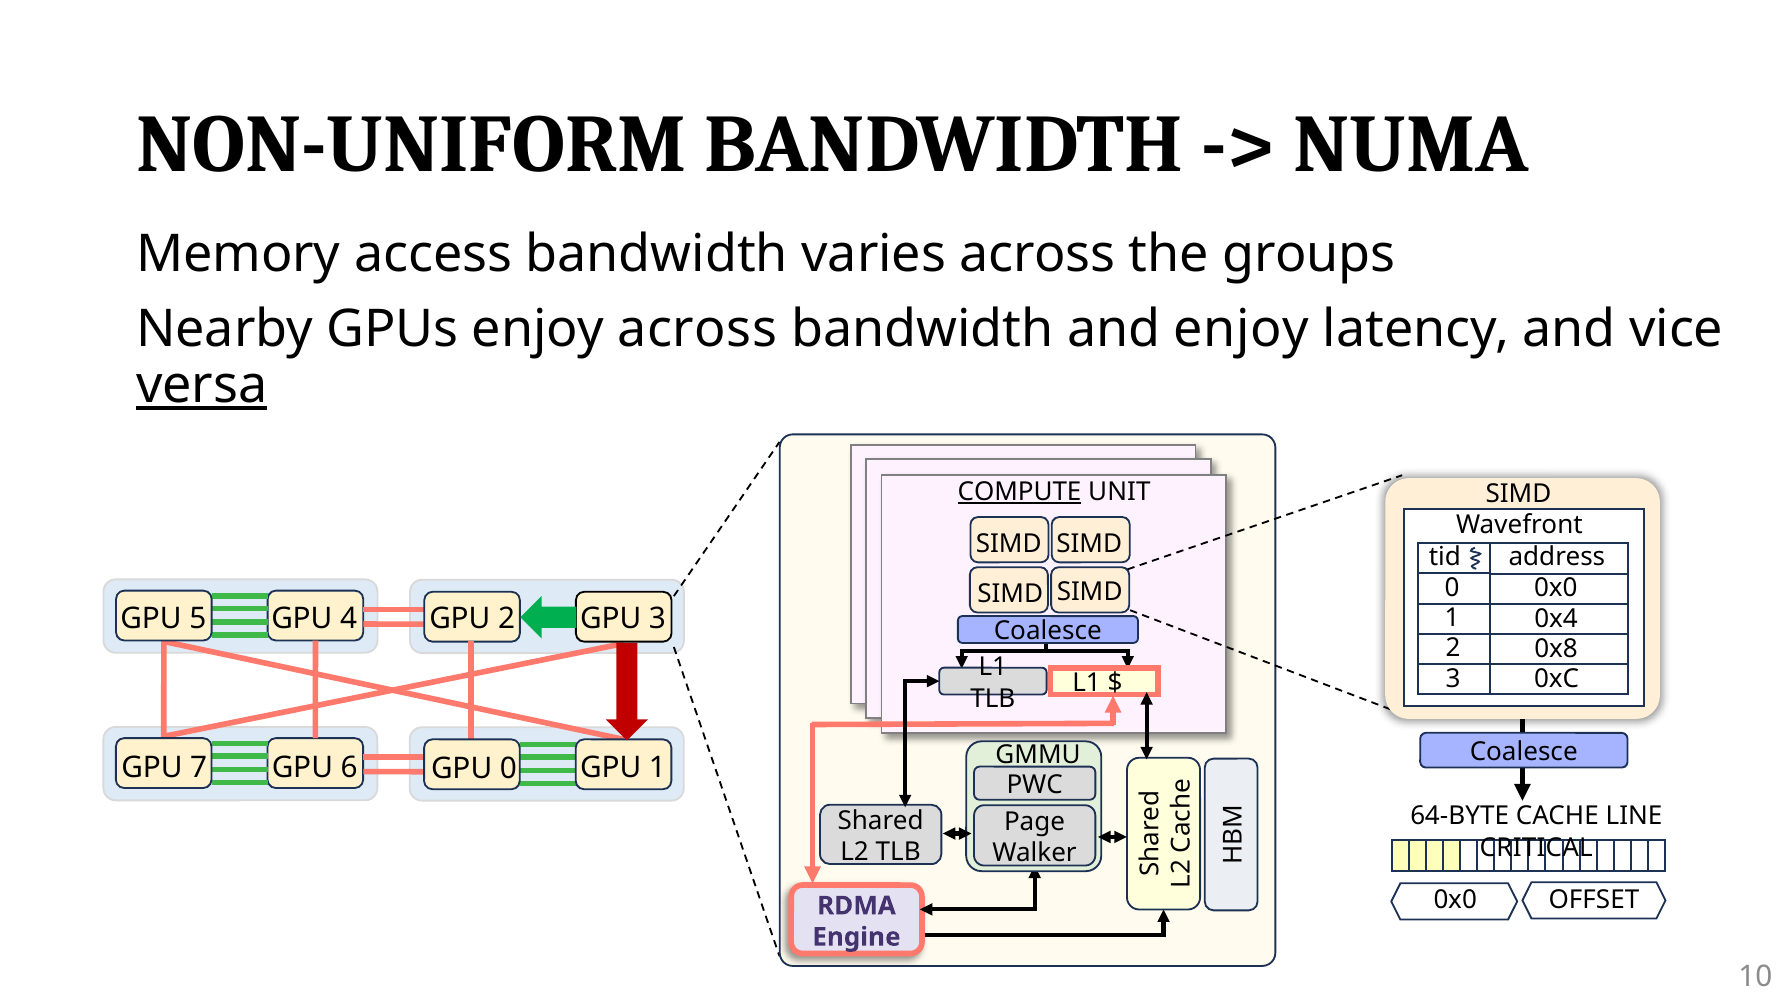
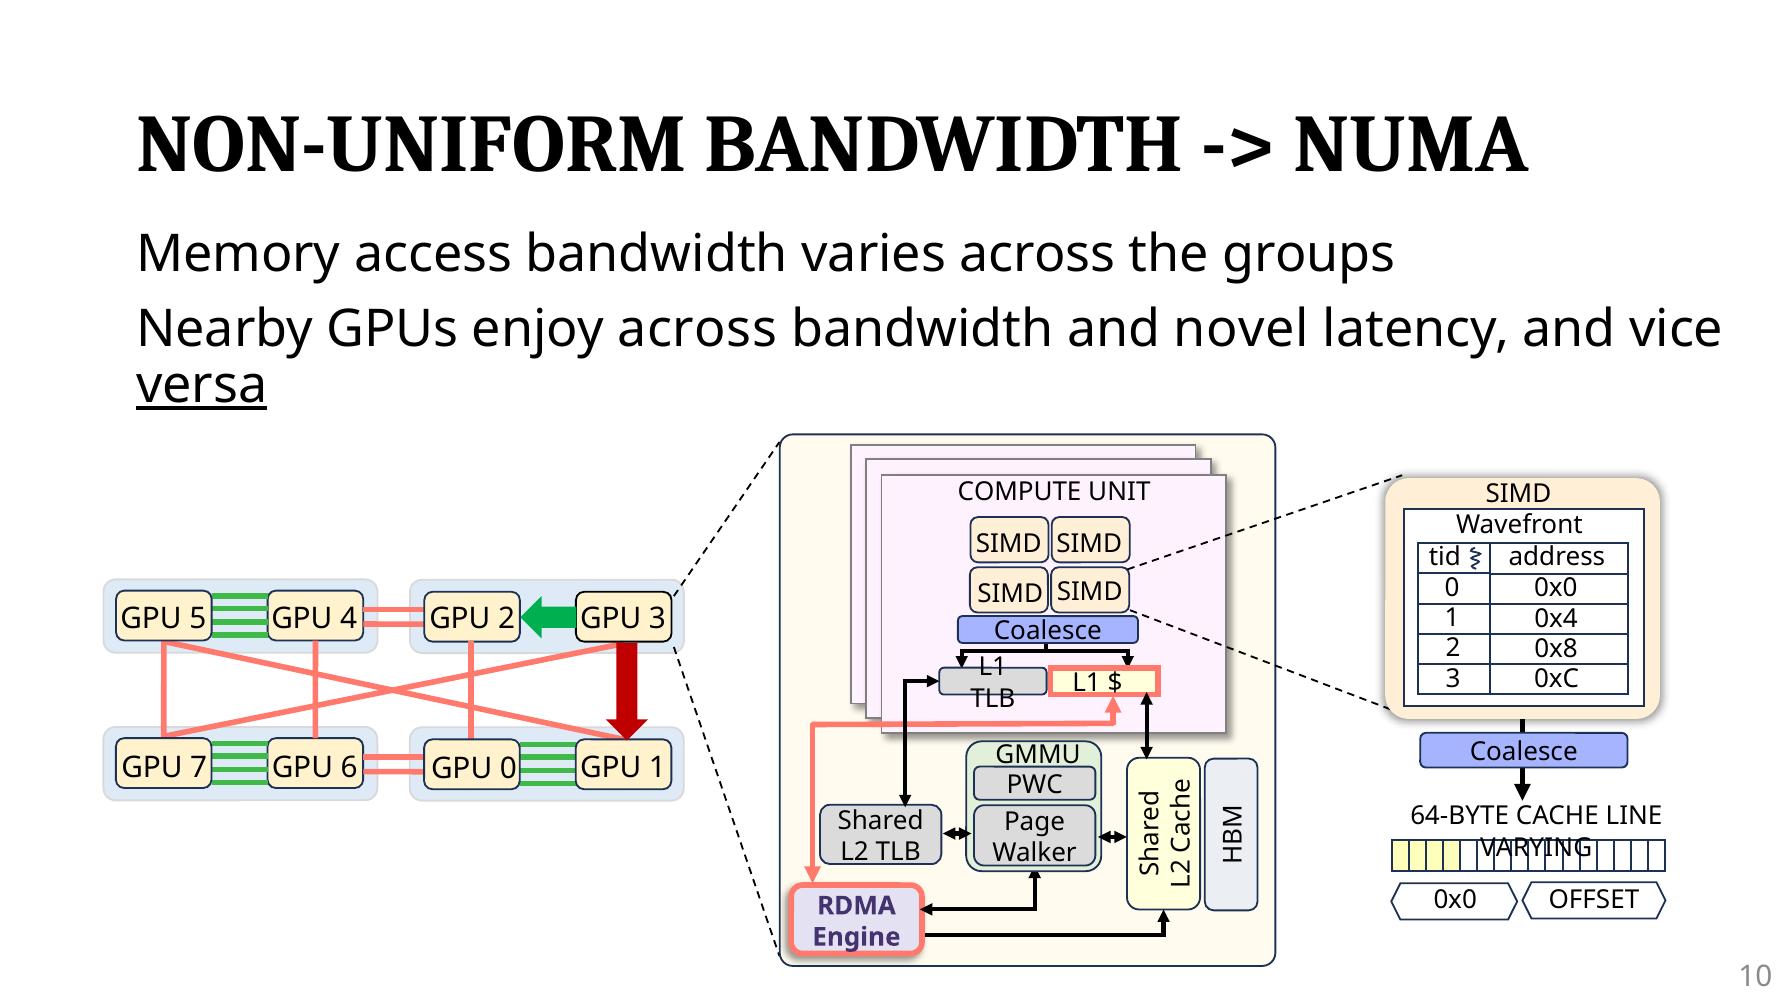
and enjoy: enjoy -> novel
COMPUTE underline: present -> none
CRITICAL: CRITICAL -> VARYING
